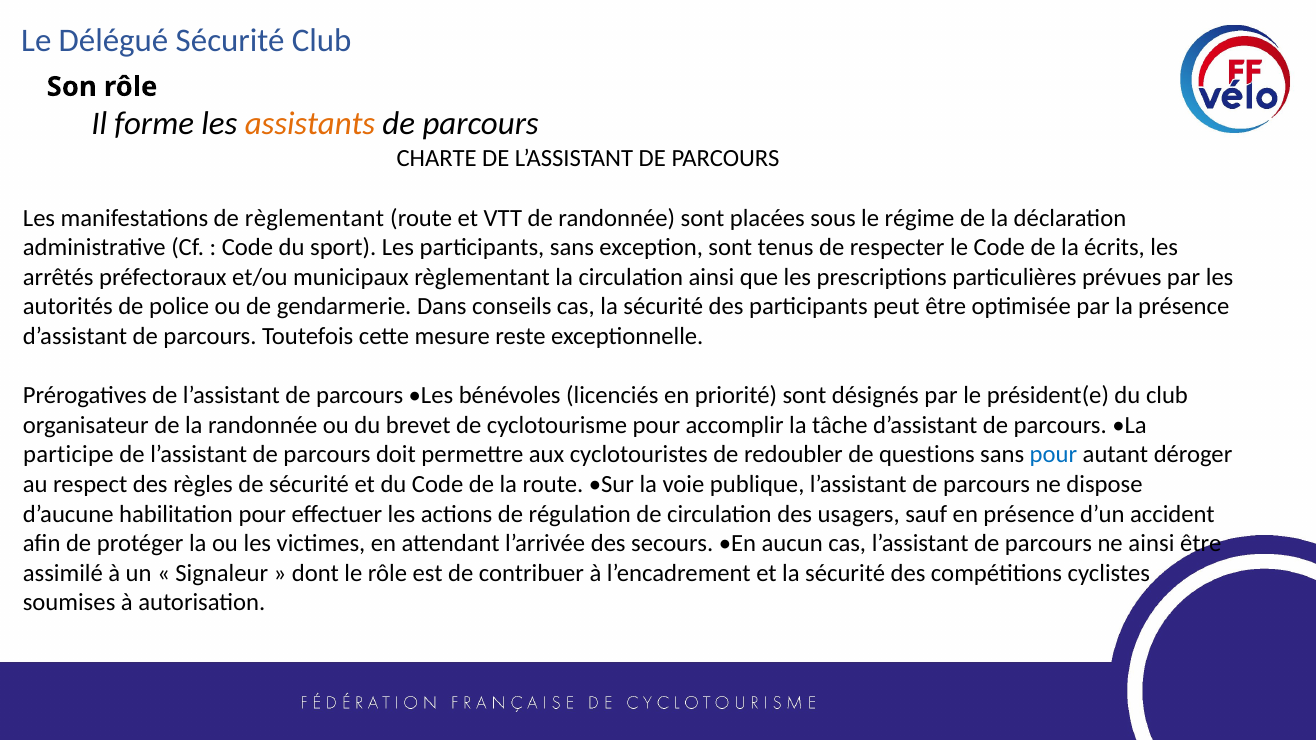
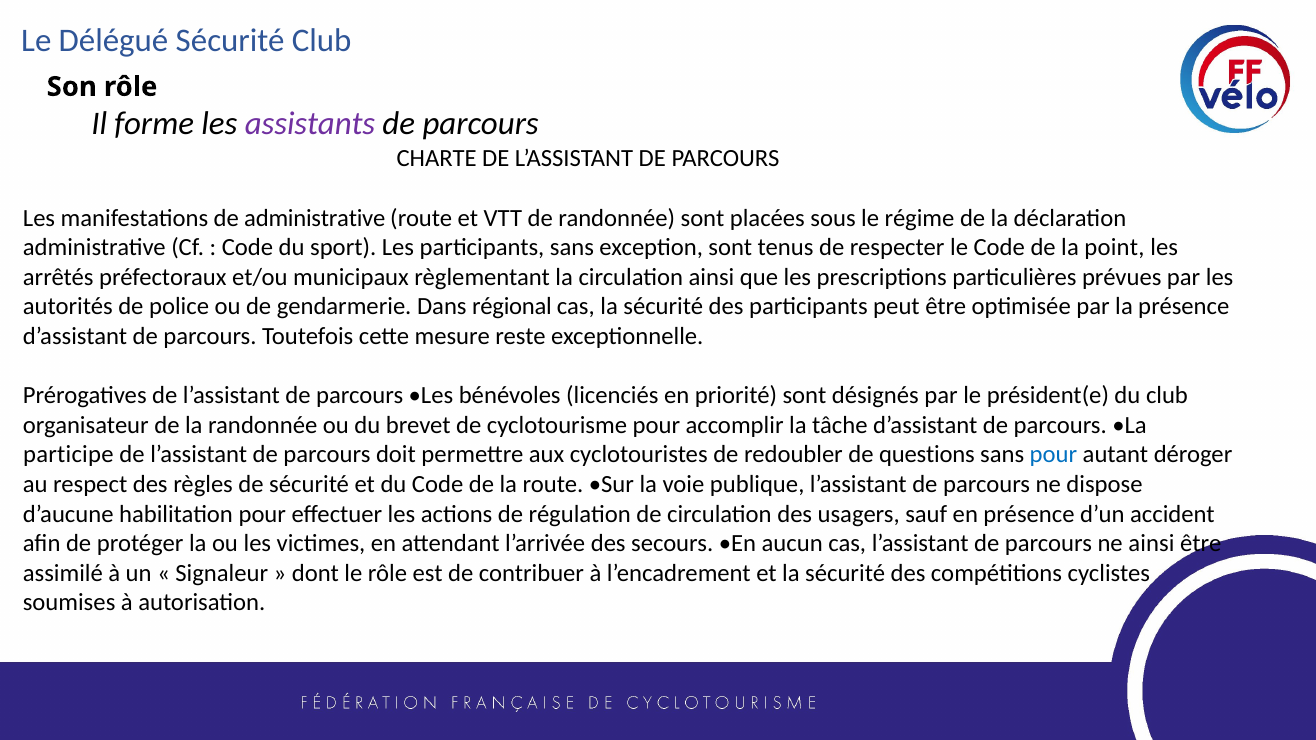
assistants colour: orange -> purple
de règlementant: règlementant -> administrative
écrits: écrits -> point
conseils: conseils -> régional
